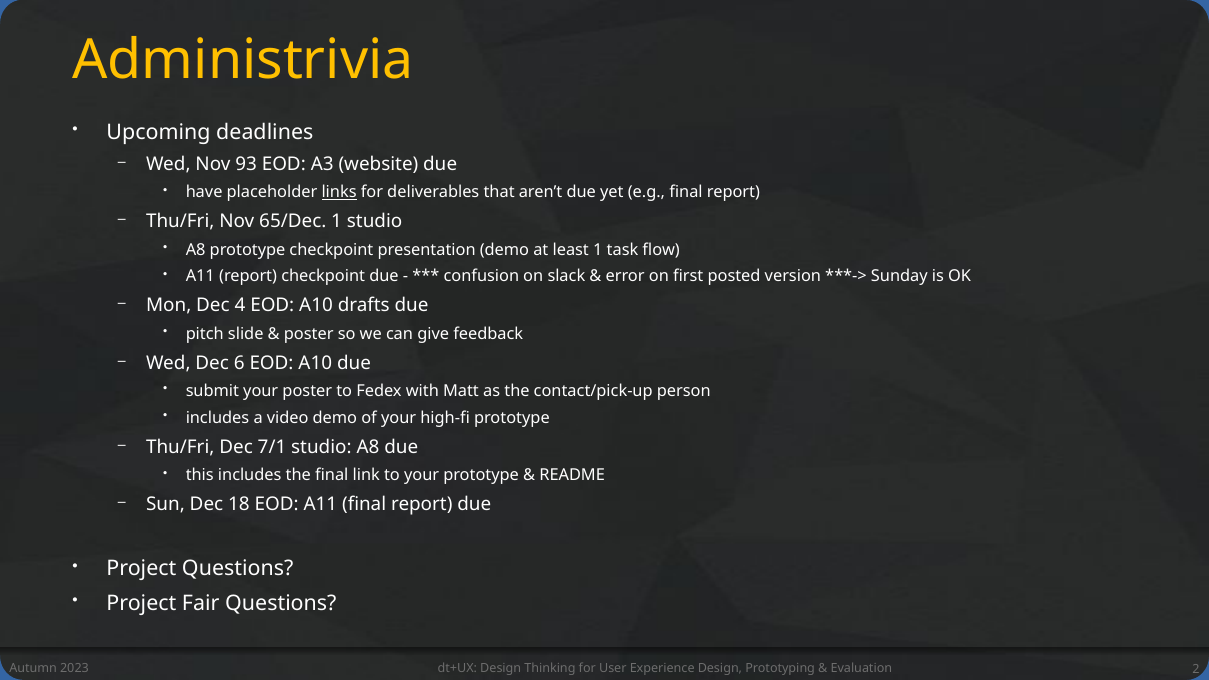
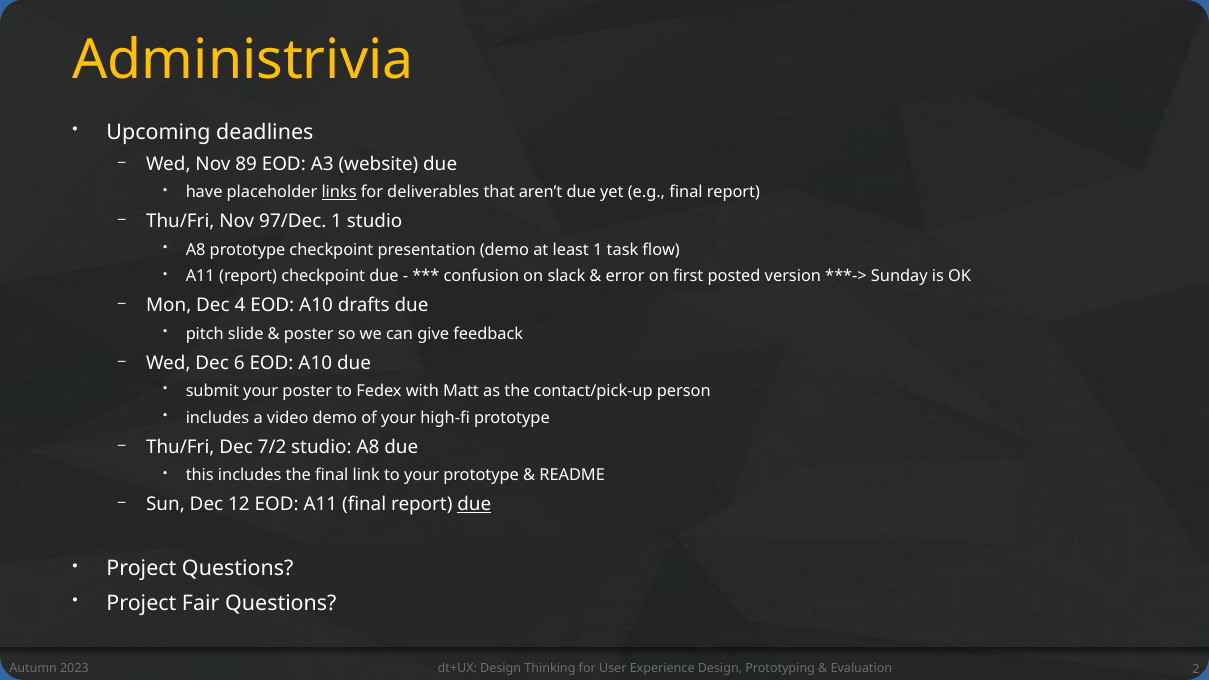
93: 93 -> 89
65/Dec: 65/Dec -> 97/Dec
7/1: 7/1 -> 7/2
18: 18 -> 12
due at (474, 505) underline: none -> present
